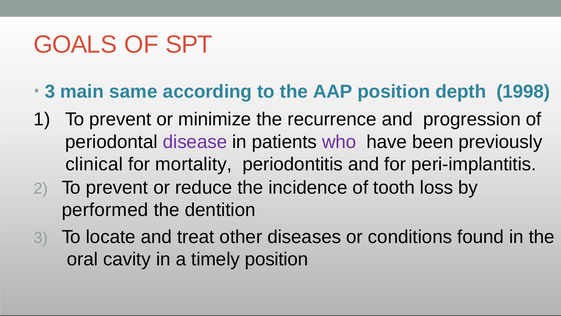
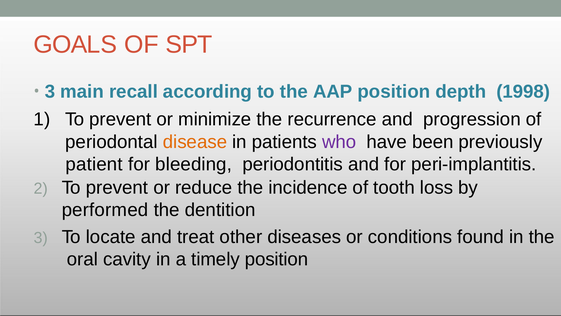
same: same -> recall
disease colour: purple -> orange
clinical: clinical -> patient
mortality: mortality -> bleeding
